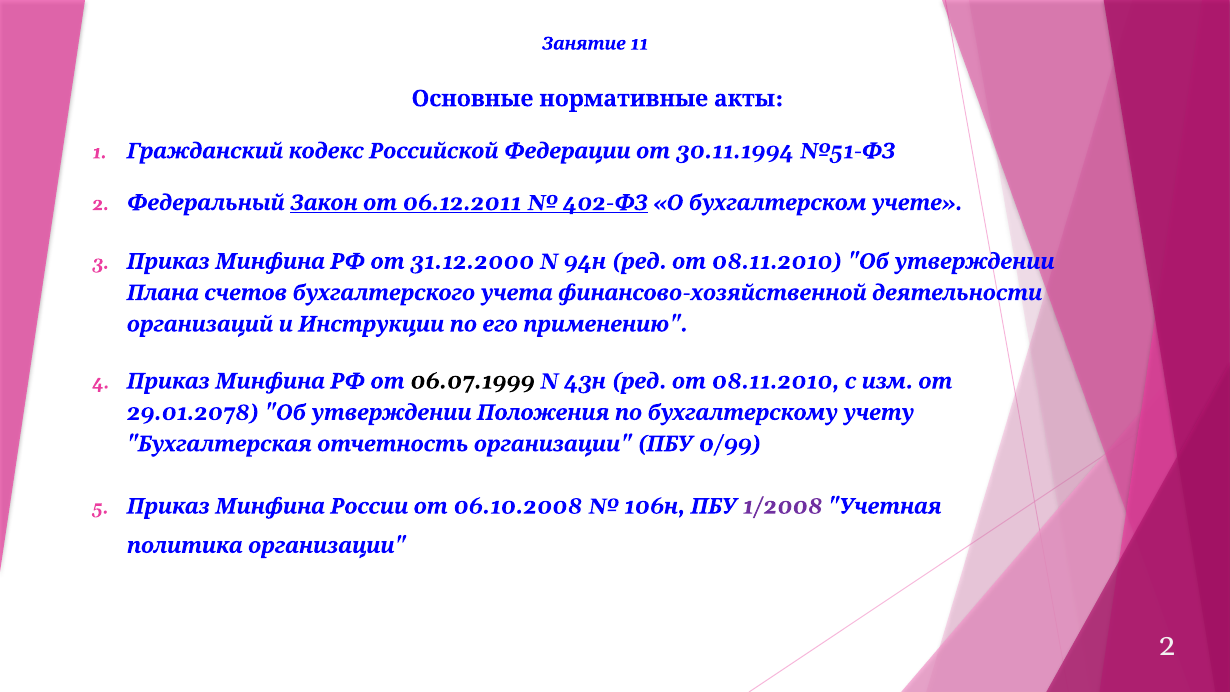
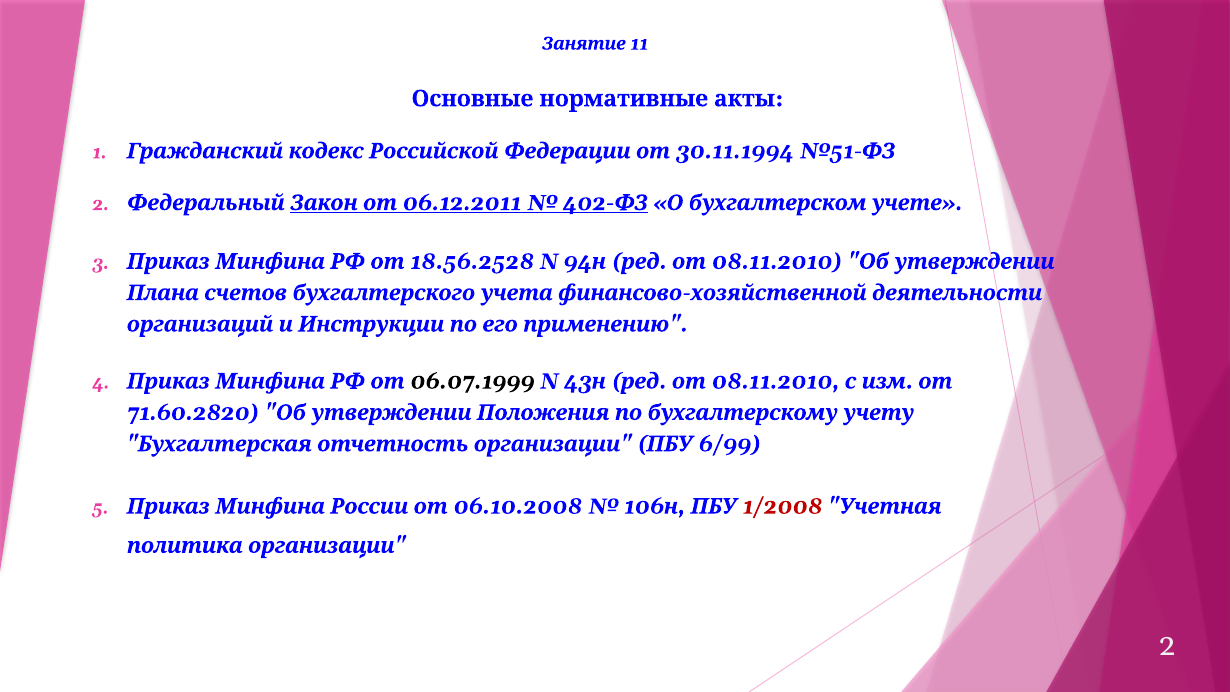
31.12.2000: 31.12.2000 -> 18.56.2528
29.01.2078: 29.01.2078 -> 71.60.2820
0/99: 0/99 -> 6/99
1/2008 colour: purple -> red
